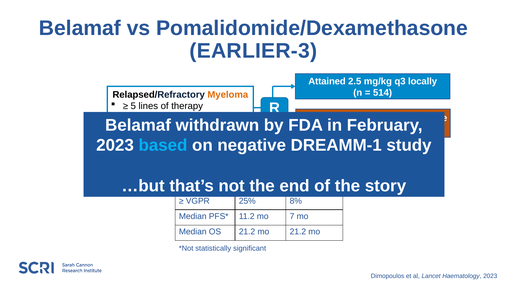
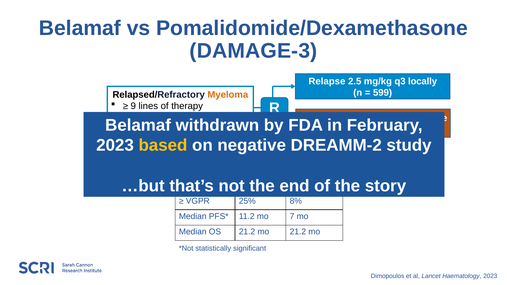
EARLIER-3: EARLIER-3 -> DAMAGE-3
Attained: Attained -> Relapse
514: 514 -> 599
5: 5 -> 9
based colour: light blue -> yellow
DREAMM-1: DREAMM-1 -> DREAMM-2
